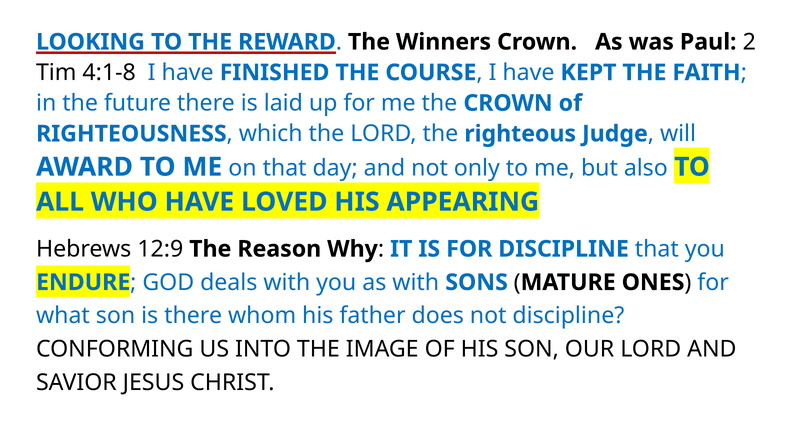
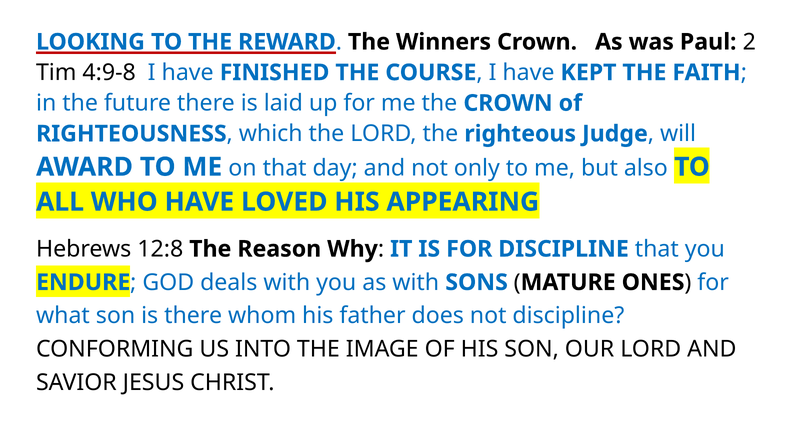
4:1-8: 4:1-8 -> 4:9-8
12:9: 12:9 -> 12:8
